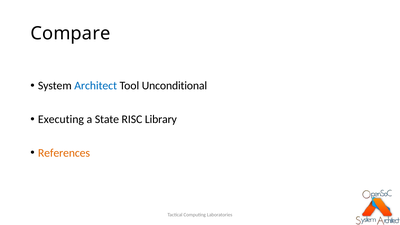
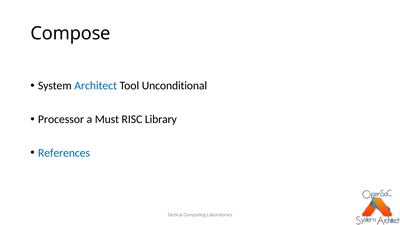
Compare: Compare -> Compose
Executing: Executing -> Processor
State: State -> Must
References colour: orange -> blue
